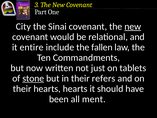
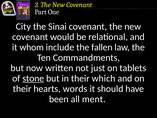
new at (133, 26) underline: present -> none
entire: entire -> whom
refers: refers -> which
hearts hearts: hearts -> words
